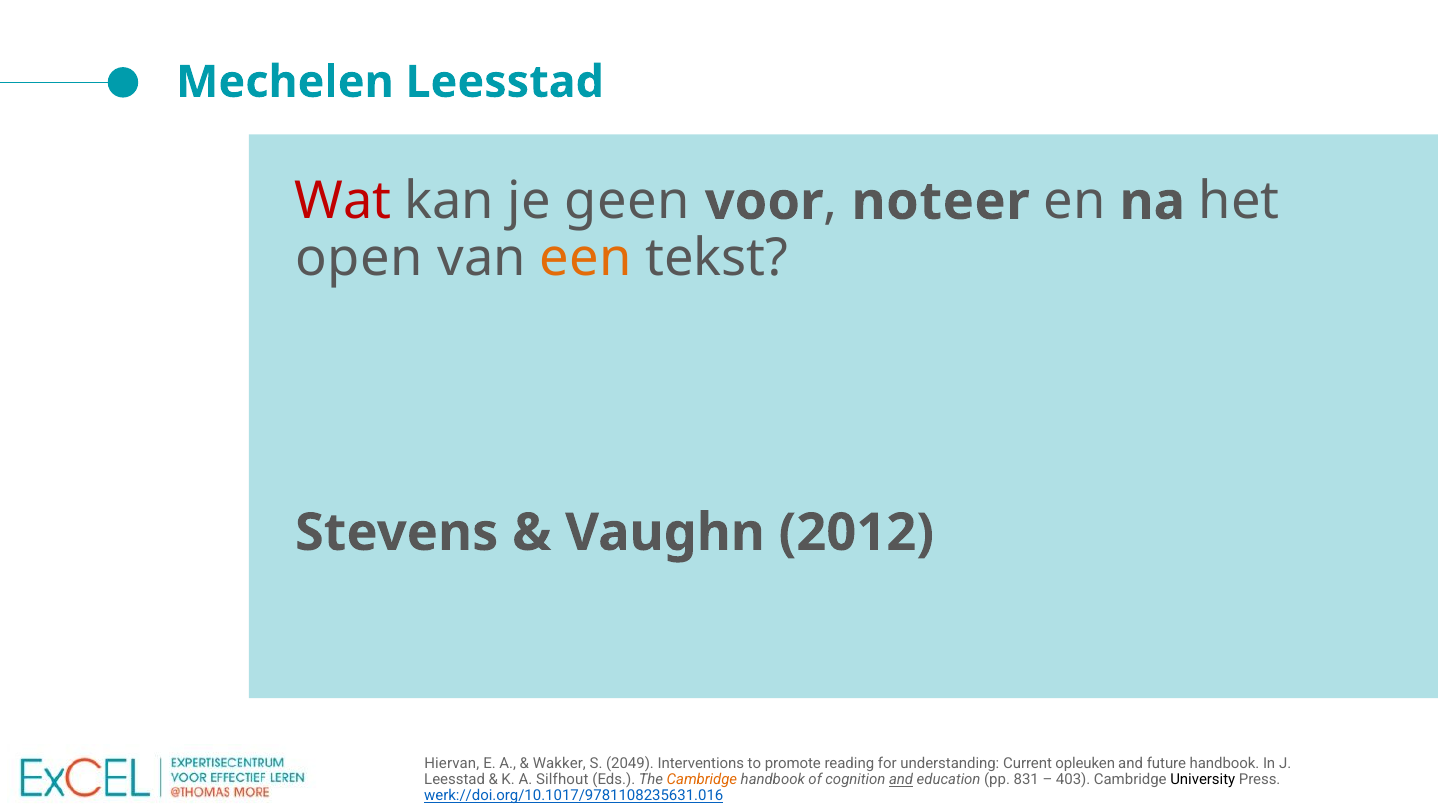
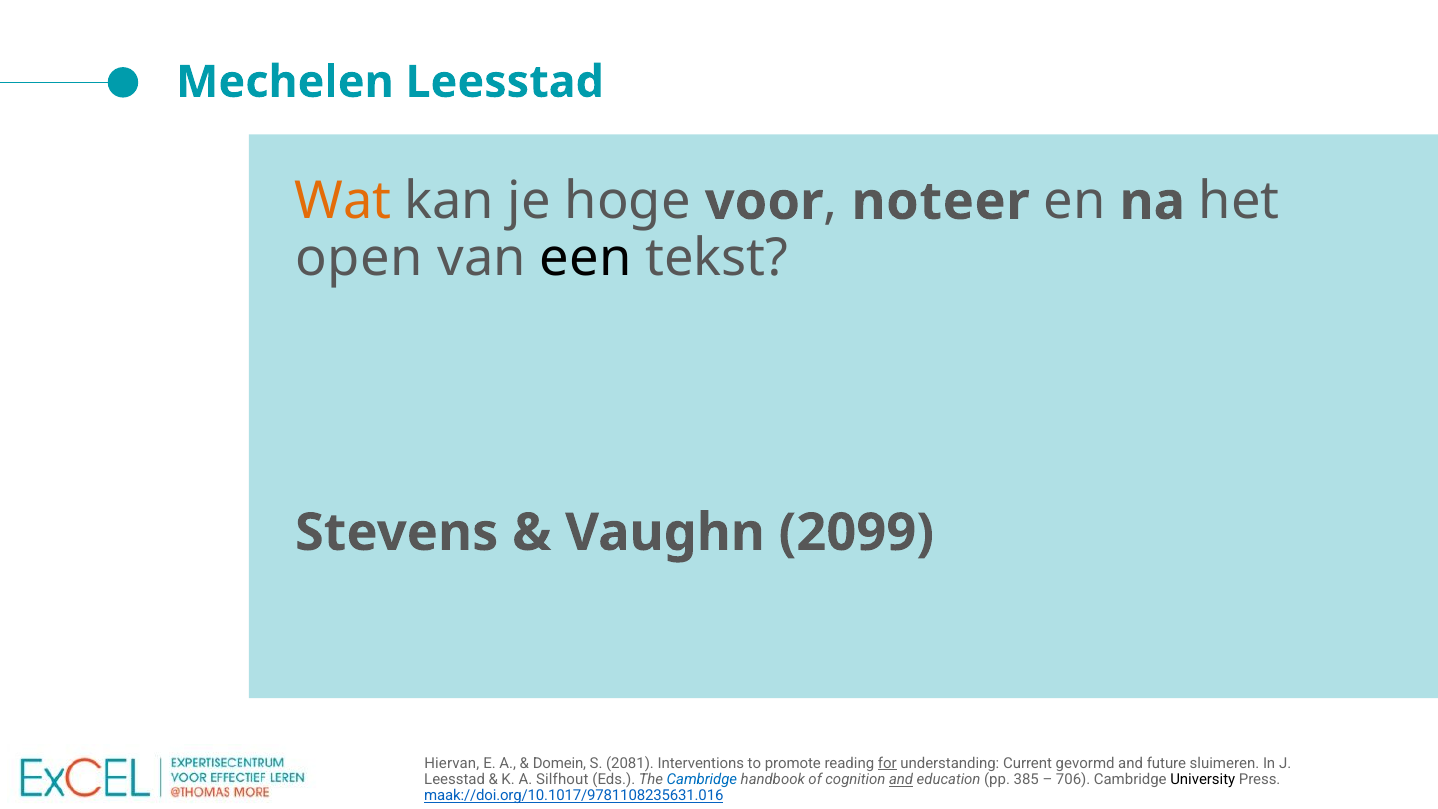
Wat colour: red -> orange
geen: geen -> hoge
een colour: orange -> black
2012: 2012 -> 2099
Wakker: Wakker -> Domein
2049: 2049 -> 2081
for underline: none -> present
opleuken: opleuken -> gevormd
future handbook: handbook -> sluimeren
Cambridge at (702, 779) colour: orange -> blue
831: 831 -> 385
403: 403 -> 706
werk://doi.org/10.1017/9781108235631.016: werk://doi.org/10.1017/9781108235631.016 -> maak://doi.org/10.1017/9781108235631.016
